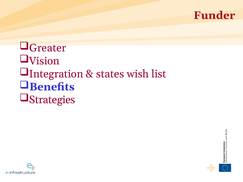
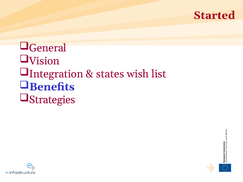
Funder: Funder -> Started
Greater: Greater -> General
